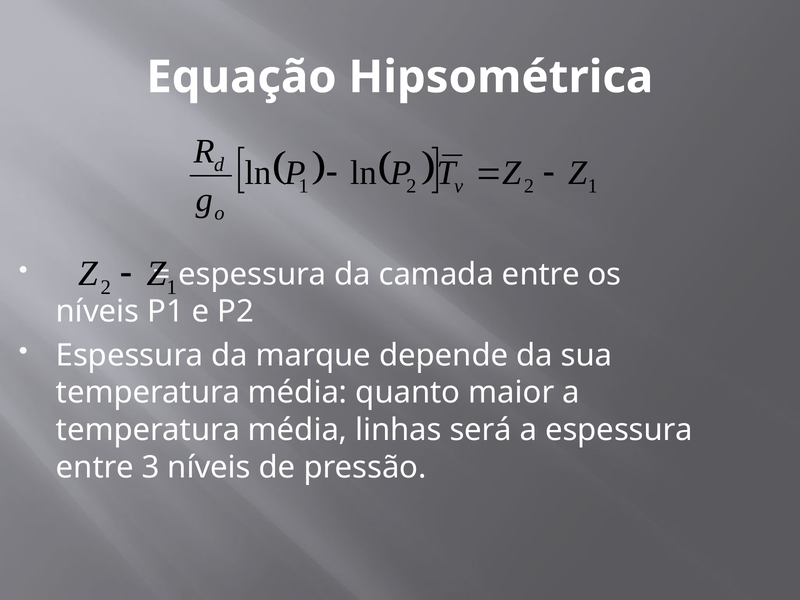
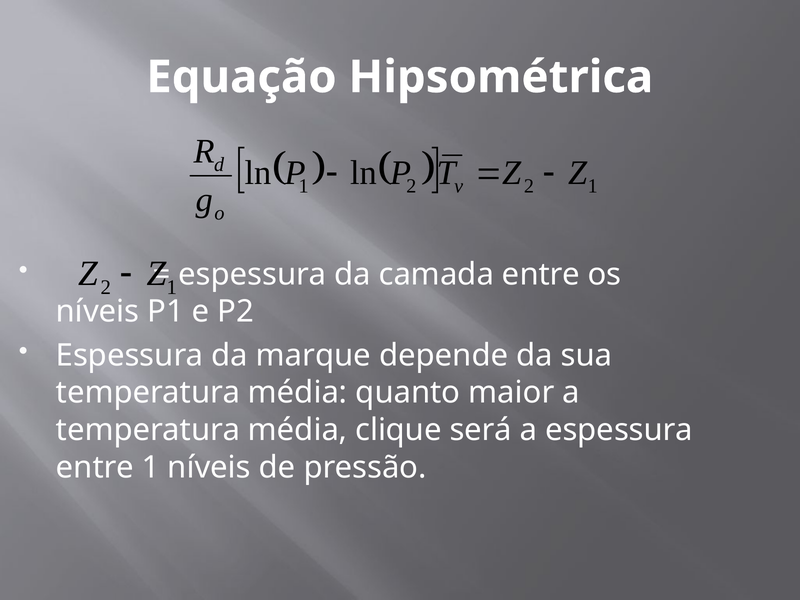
linhas: linhas -> clique
entre 3: 3 -> 1
